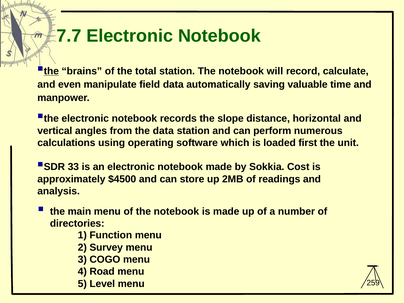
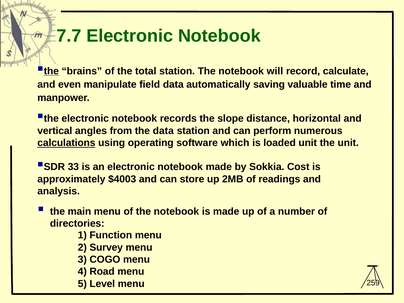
calculations underline: none -> present
loaded first: first -> unit
$4500: $4500 -> $4003
